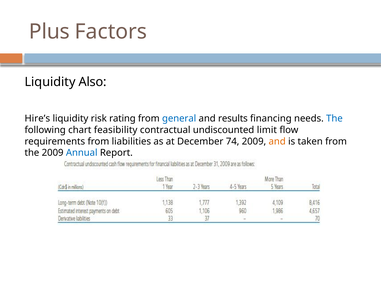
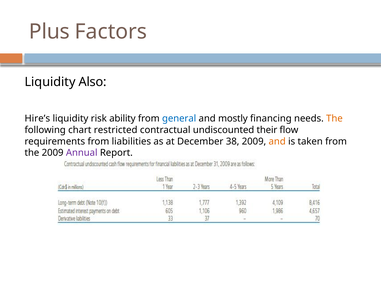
rating: rating -> ability
results: results -> mostly
The at (334, 118) colour: blue -> orange
feasibility: feasibility -> restricted
limit: limit -> their
74: 74 -> 38
Annual colour: blue -> purple
